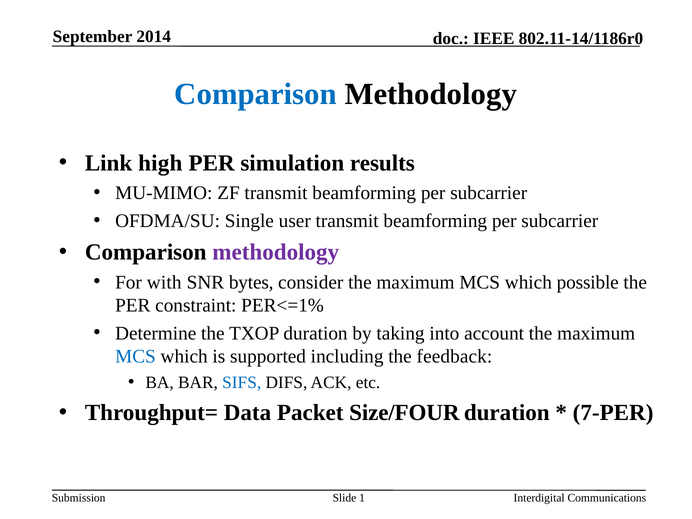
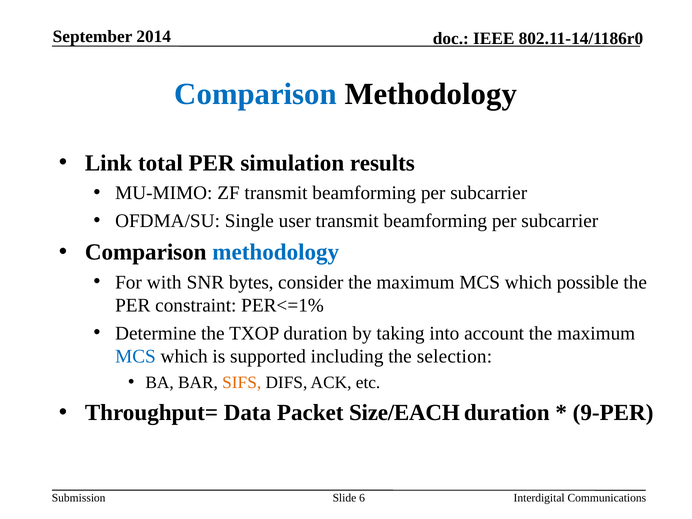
high: high -> total
methodology at (276, 252) colour: purple -> blue
feedback: feedback -> selection
SIFS colour: blue -> orange
Size/FOUR: Size/FOUR -> Size/EACH
7-PER: 7-PER -> 9-PER
1: 1 -> 6
